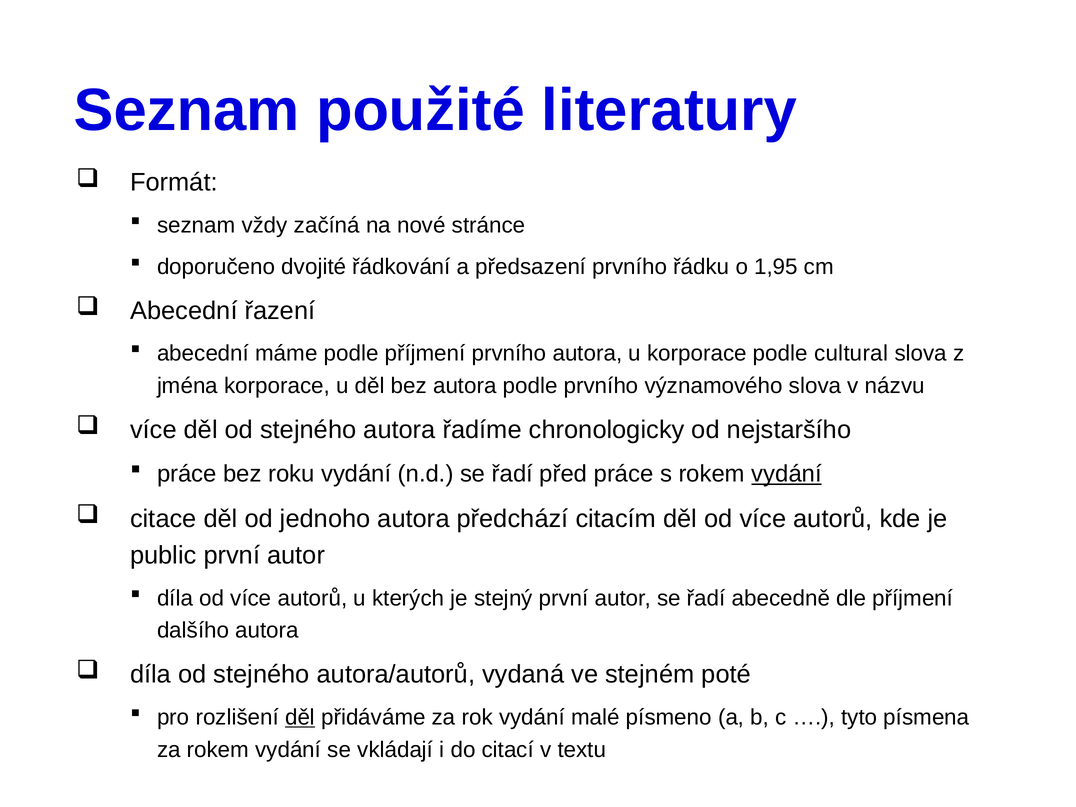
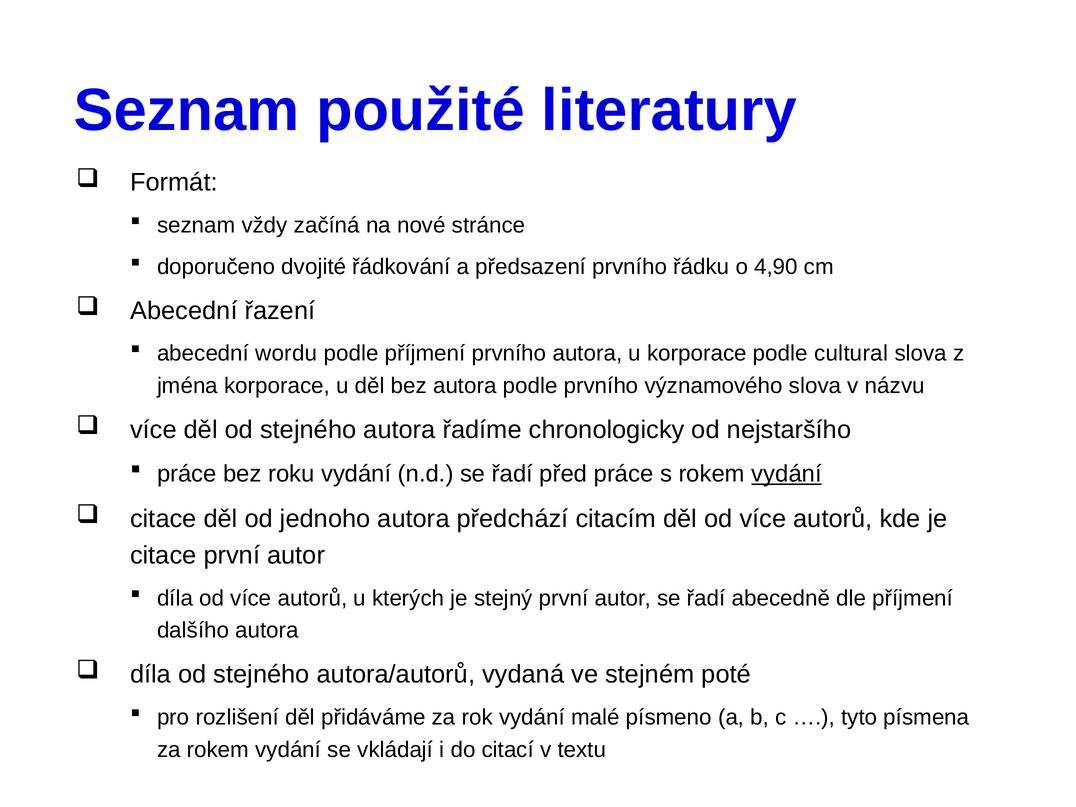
1,95: 1,95 -> 4,90
máme: máme -> wordu
public at (163, 555): public -> citace
děl at (300, 717) underline: present -> none
